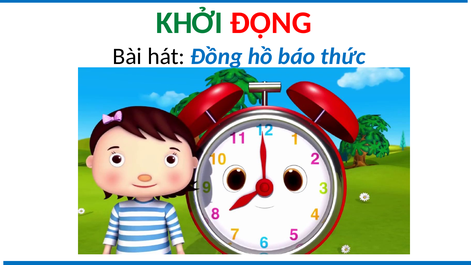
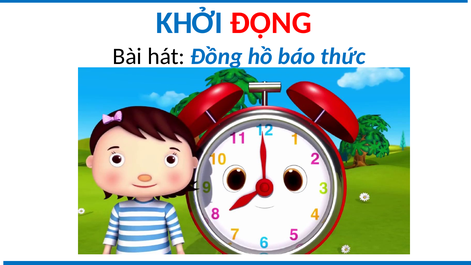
KHỞI colour: green -> blue
